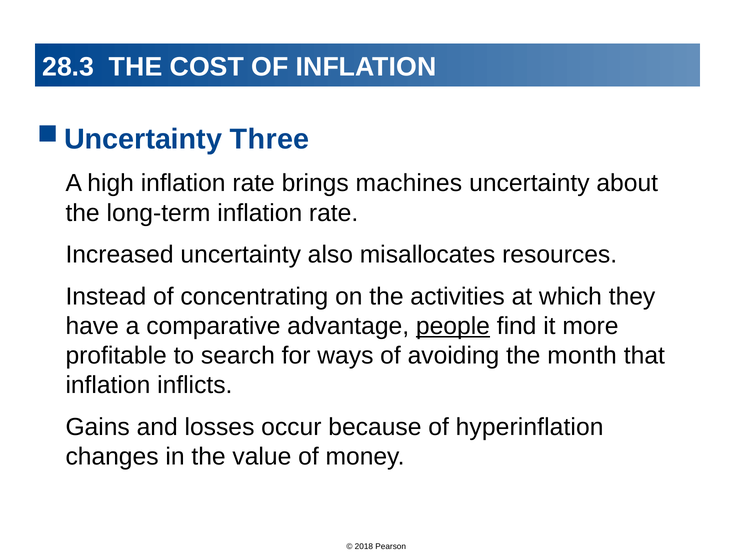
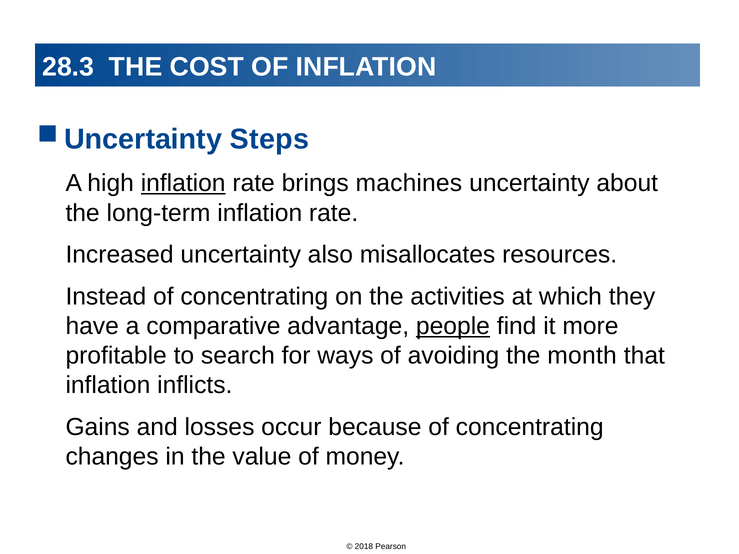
Three: Three -> Steps
inflation at (183, 183) underline: none -> present
because of hyperinflation: hyperinflation -> concentrating
